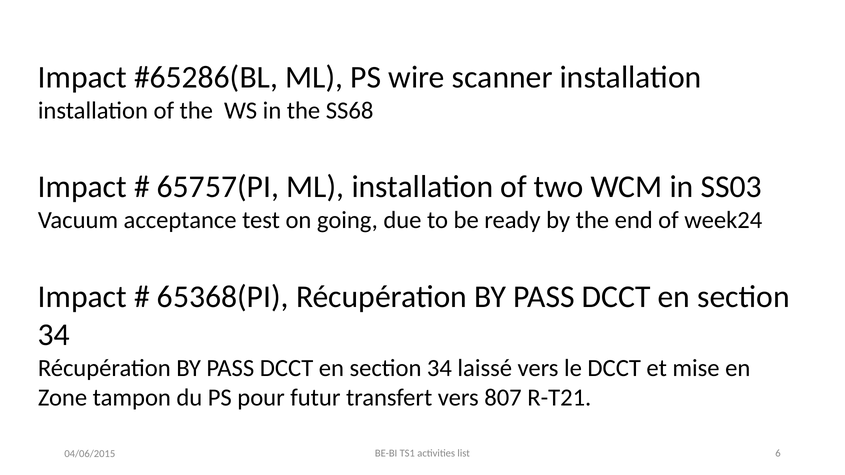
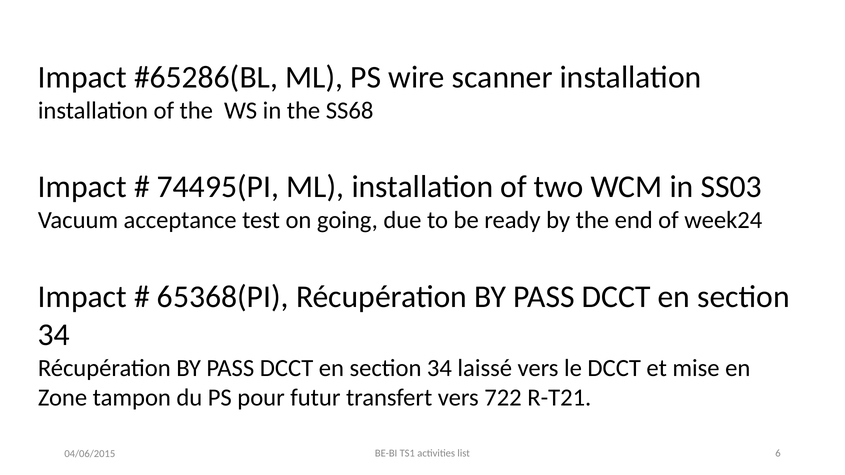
65757(PI: 65757(PI -> 74495(PI
807: 807 -> 722
